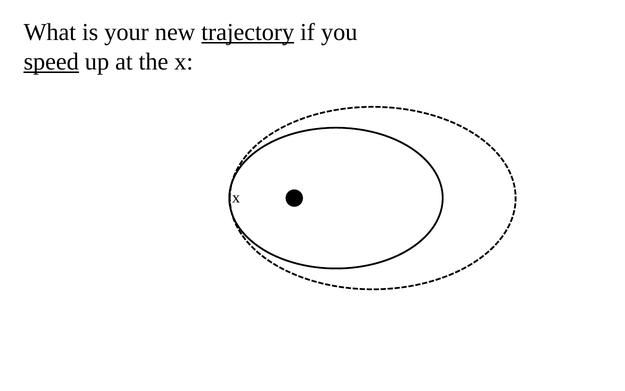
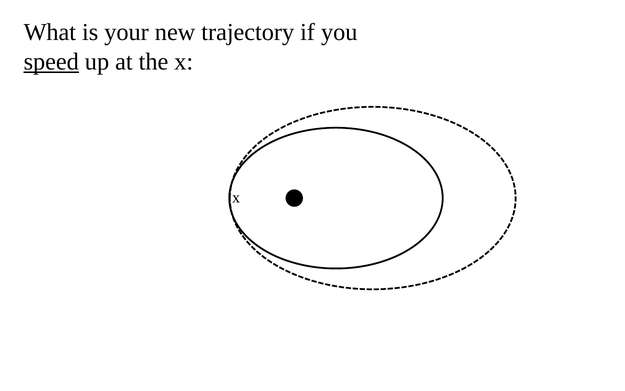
trajectory underline: present -> none
